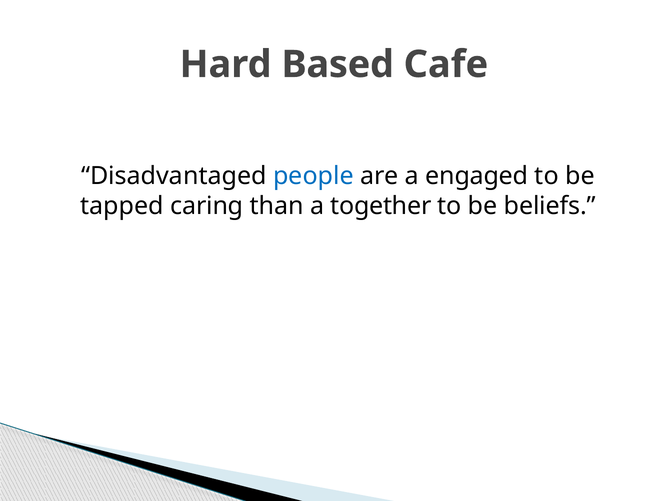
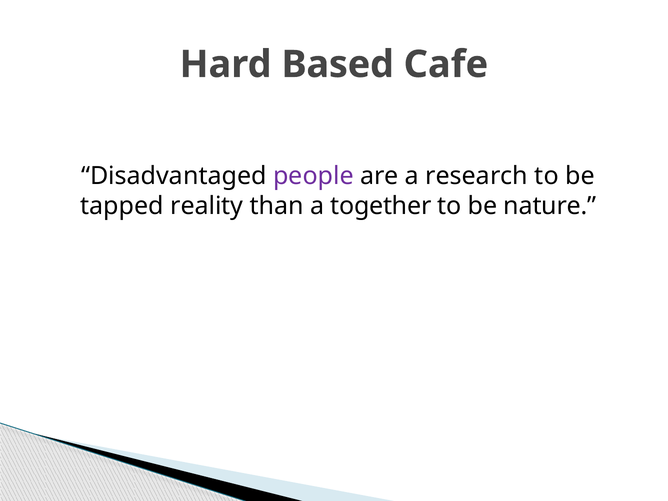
people colour: blue -> purple
engaged: engaged -> research
caring: caring -> reality
beliefs: beliefs -> nature
